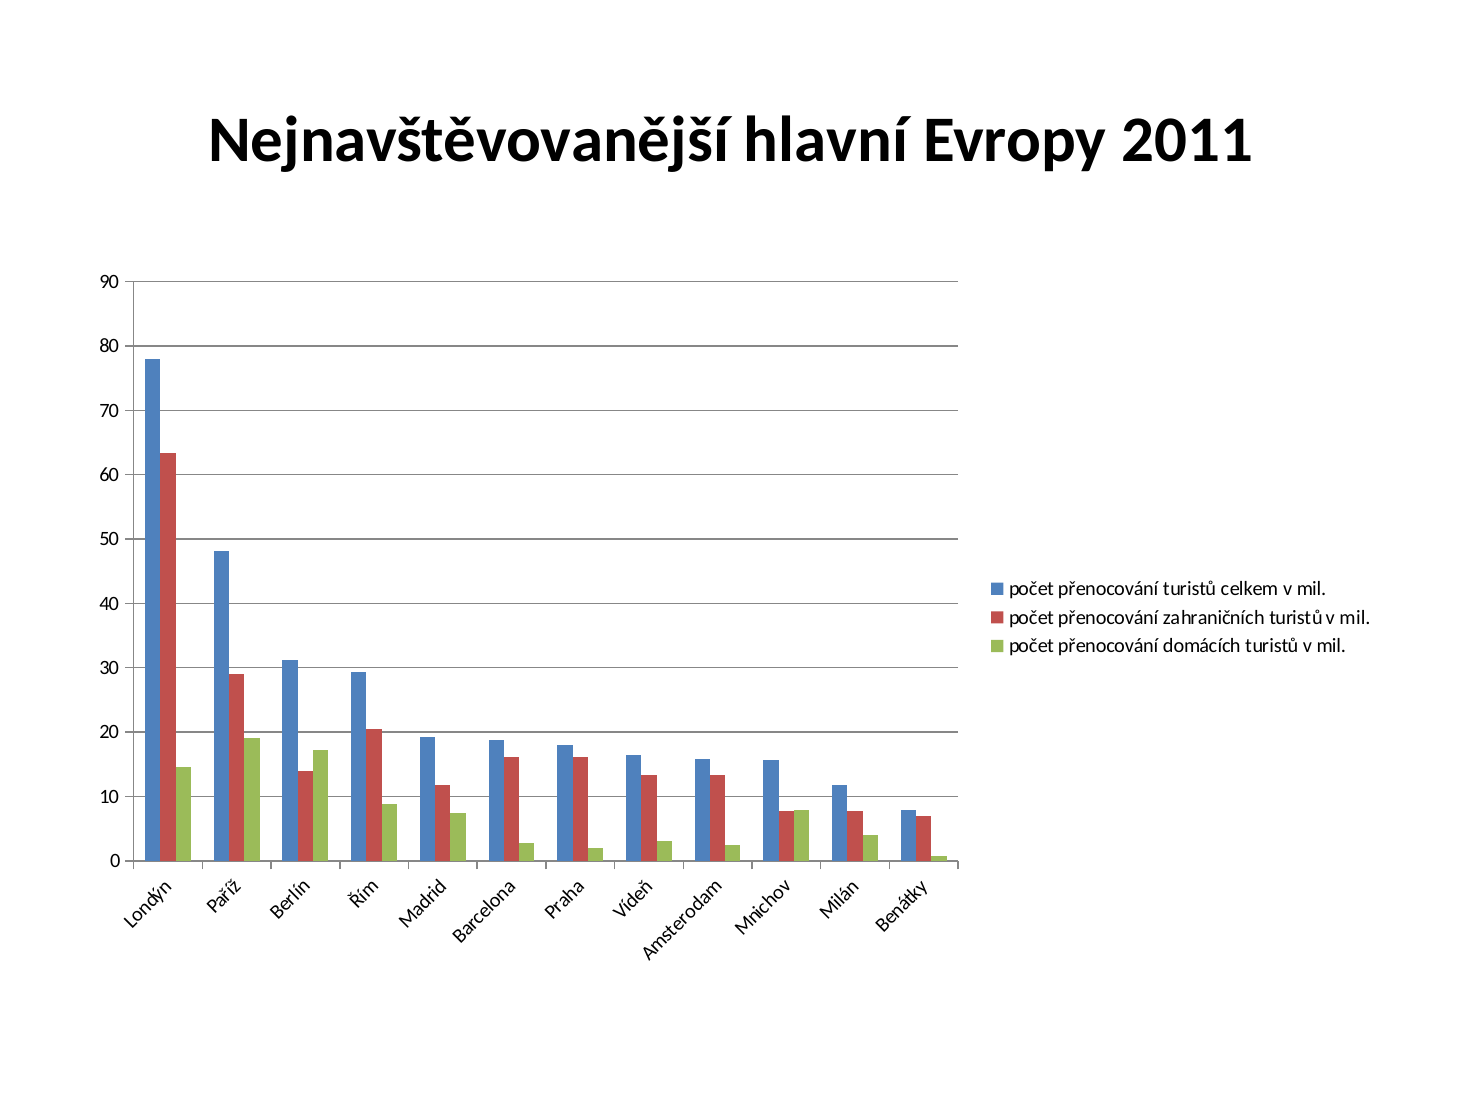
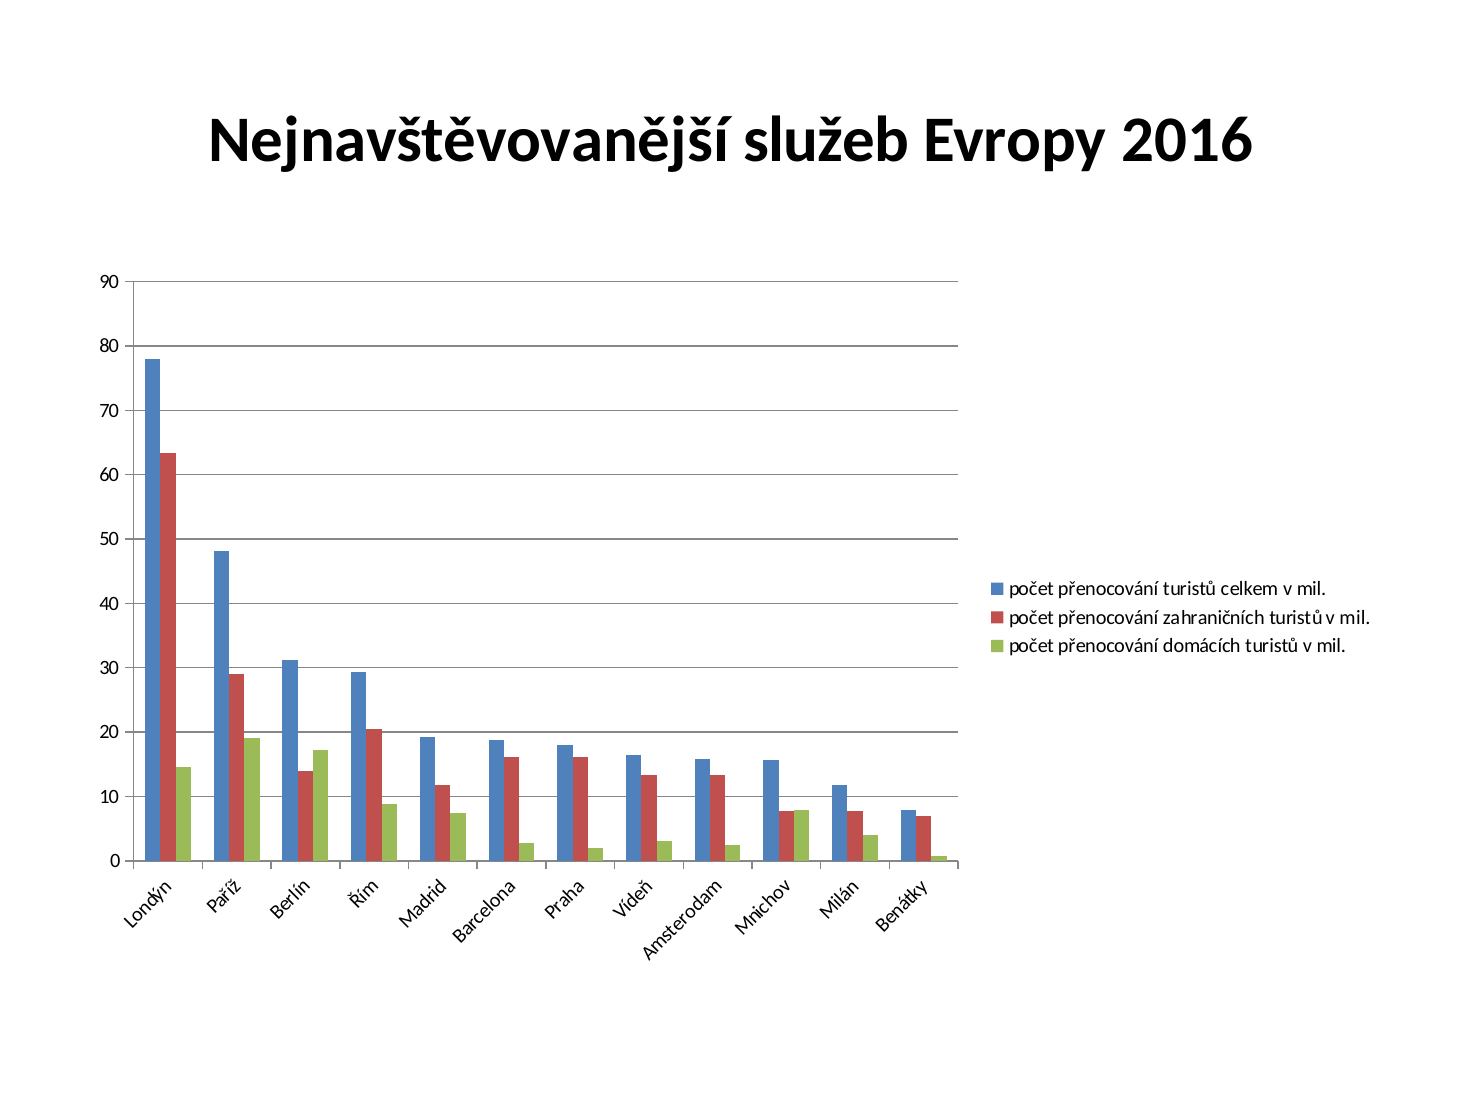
hlavní: hlavní -> služeb
2011: 2011 -> 2016
